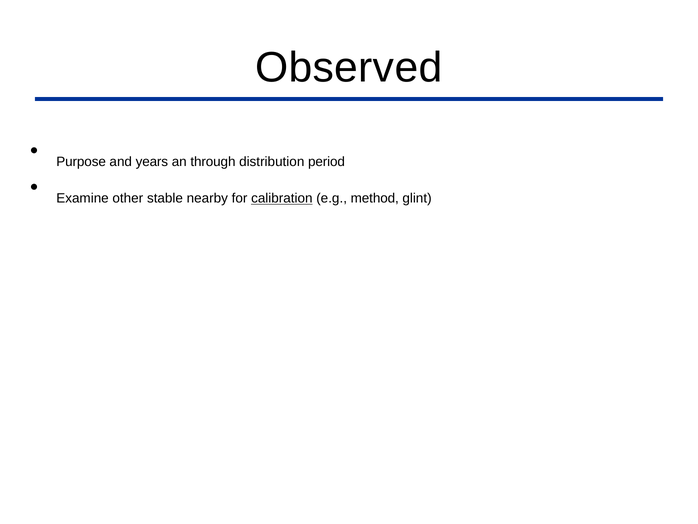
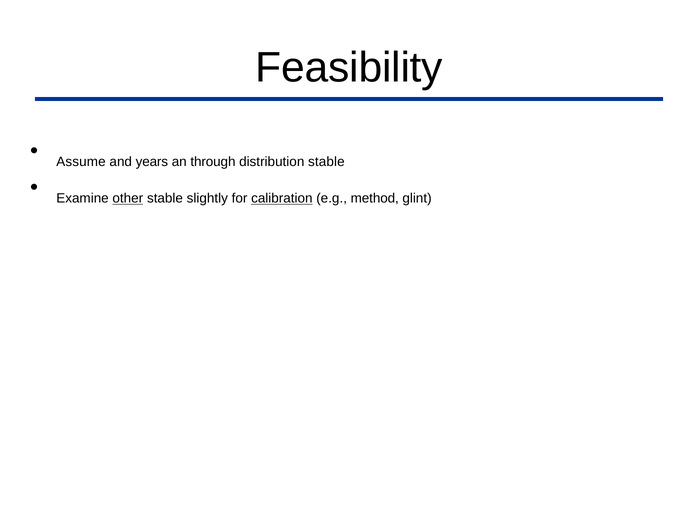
Observed: Observed -> Feasibility
Purpose: Purpose -> Assume
distribution period: period -> stable
other underline: none -> present
nearby: nearby -> slightly
